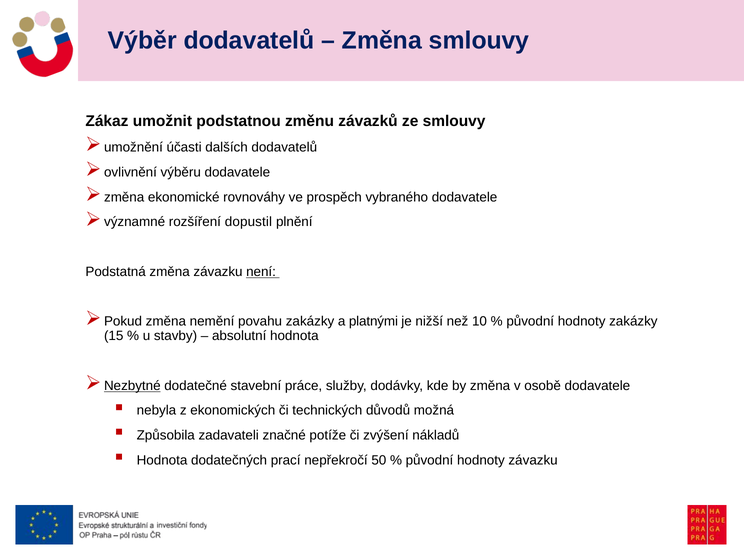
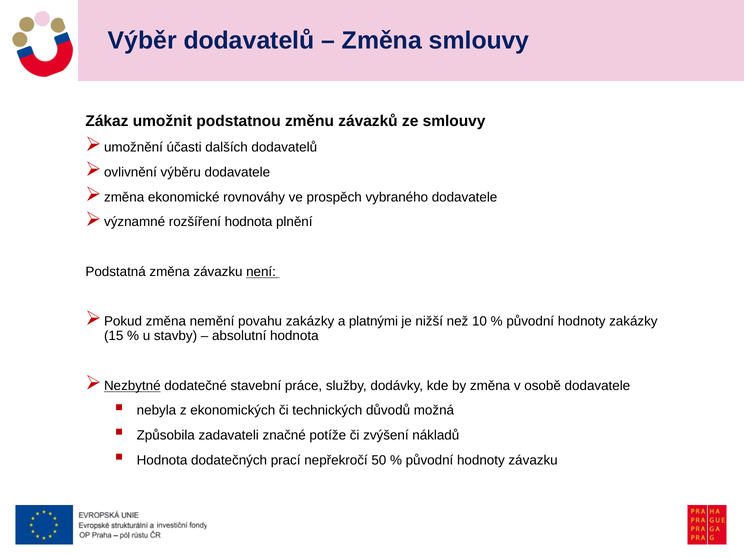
rozšíření dopustil: dopustil -> hodnota
